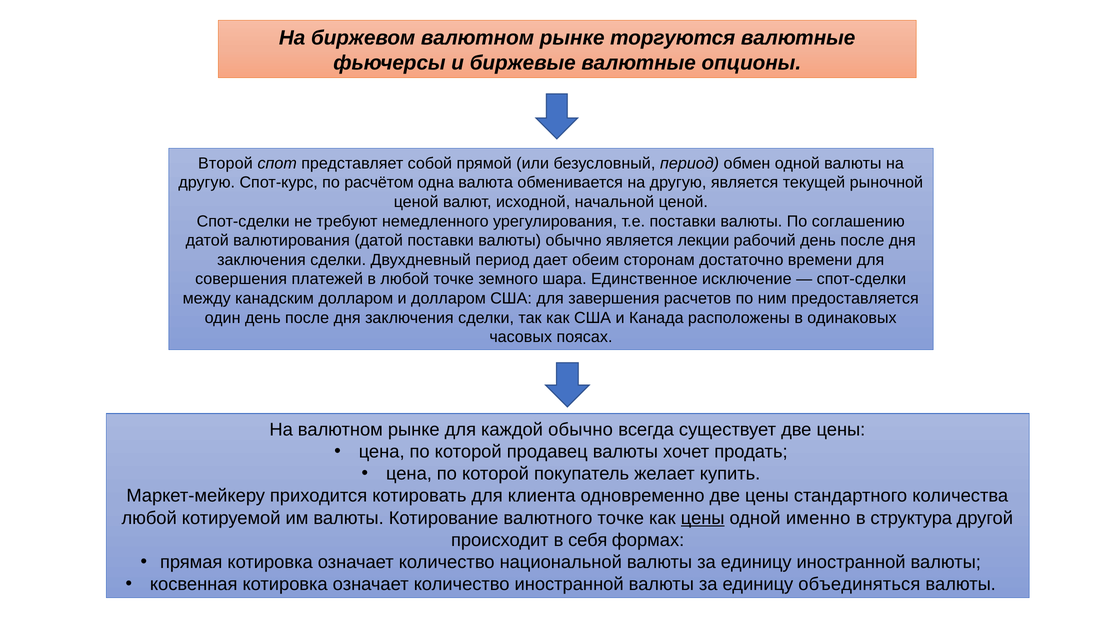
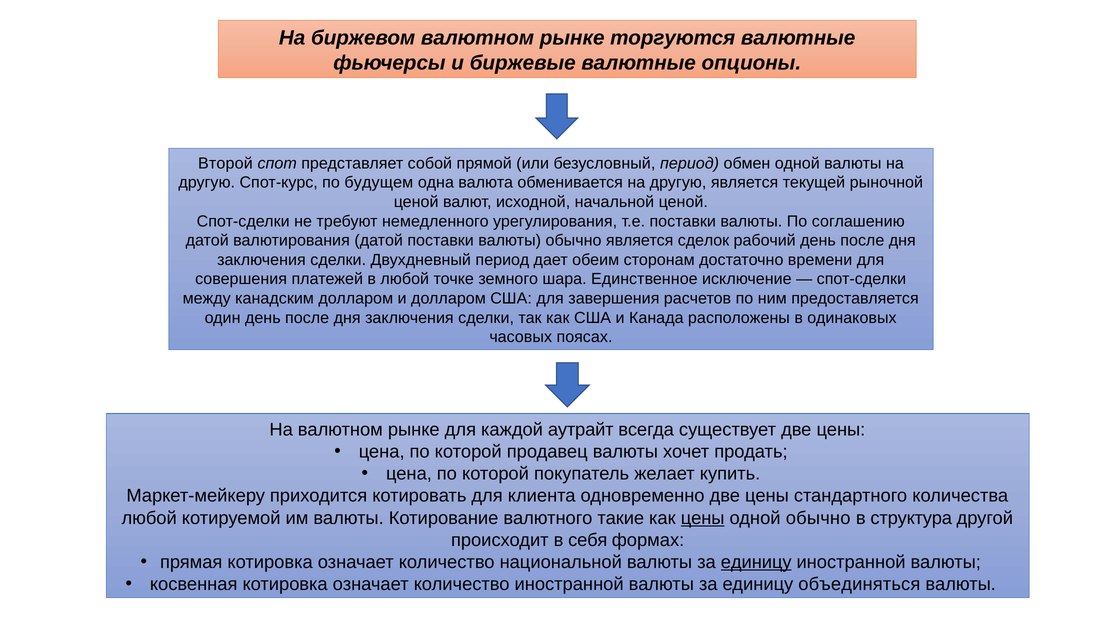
расчётом: расчётом -> будущем
лекции: лекции -> сделок
каждой обычно: обычно -> аутрайт
валютного точке: точке -> такие
одной именно: именно -> обычно
единицу at (756, 562) underline: none -> present
